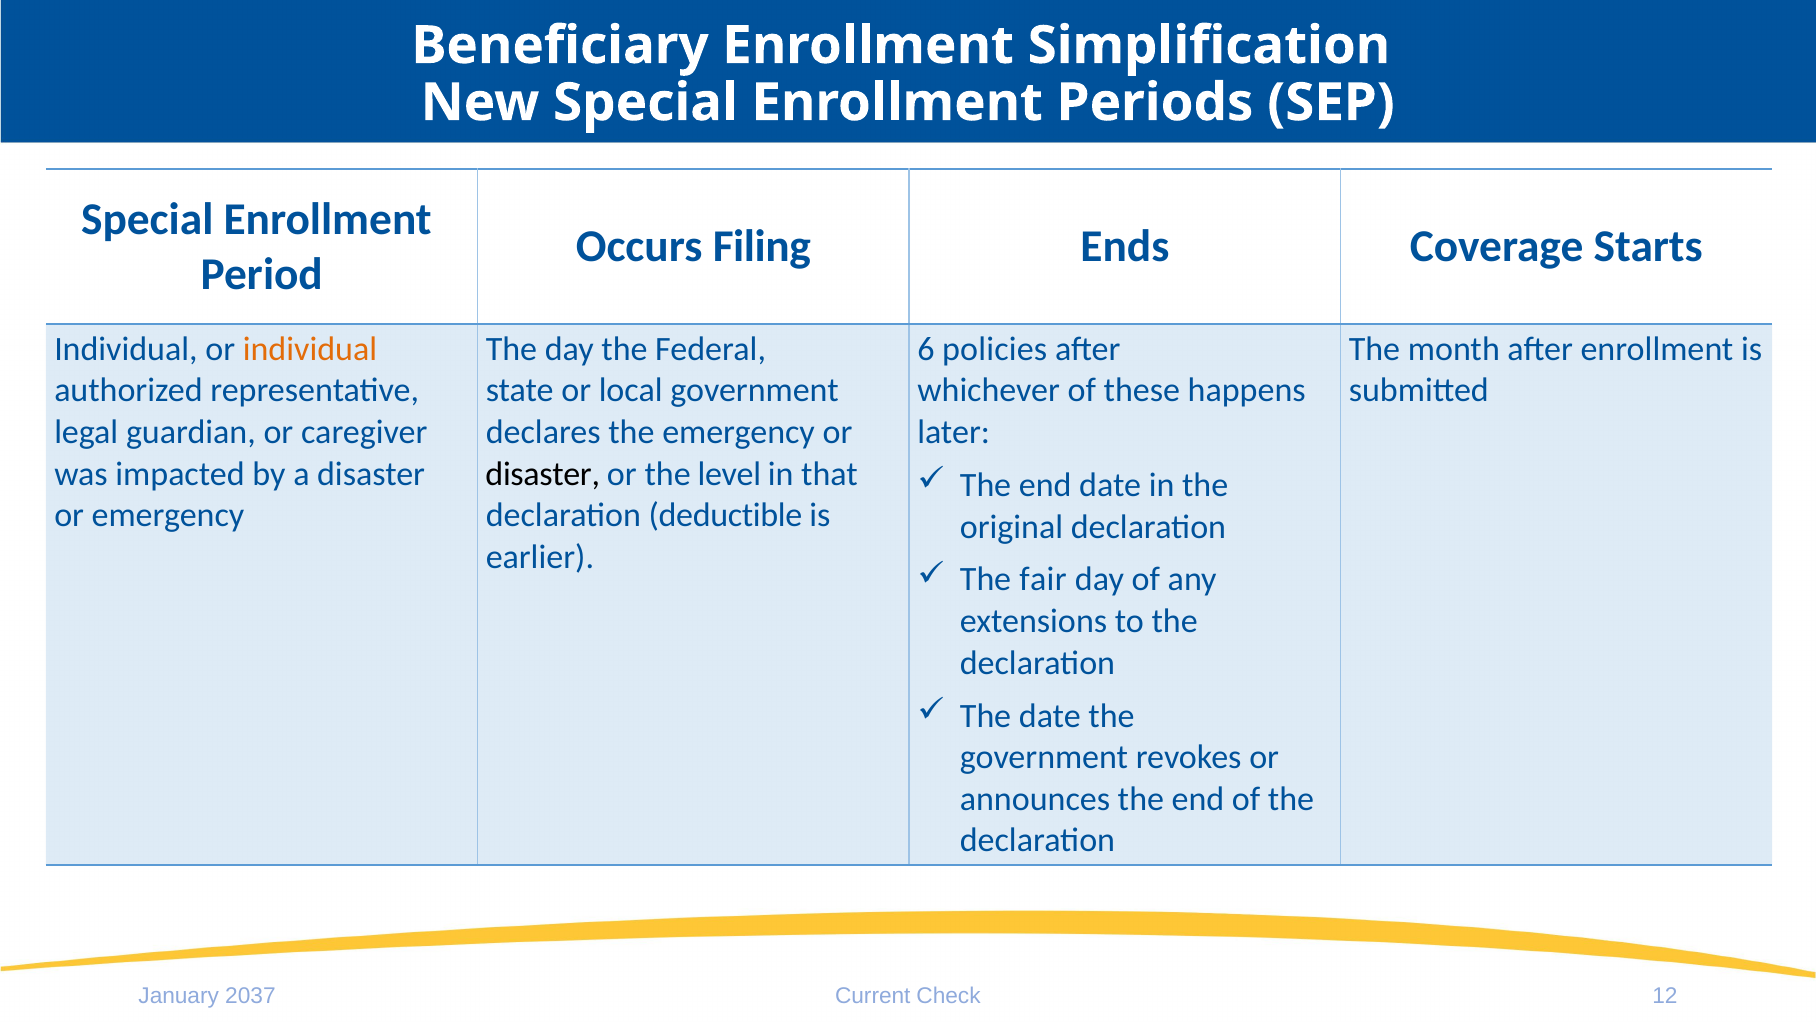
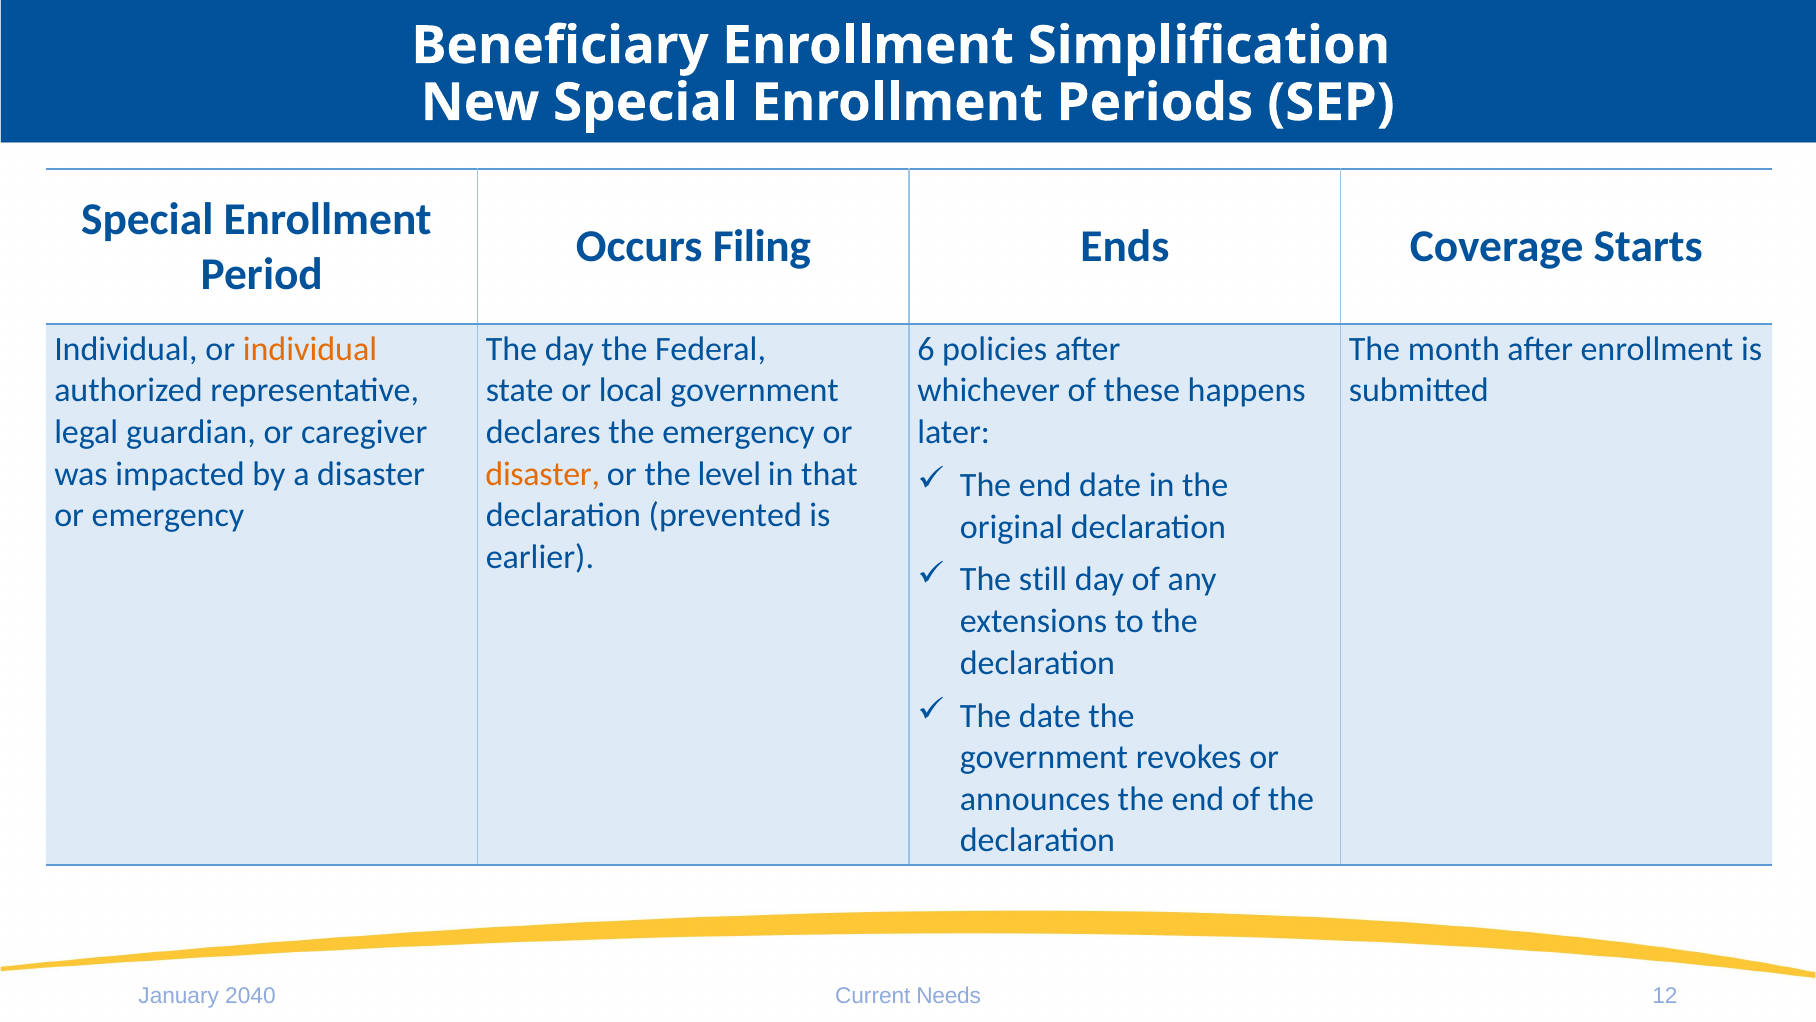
disaster at (543, 474) colour: black -> orange
deductible: deductible -> prevented
fair: fair -> still
2037: 2037 -> 2040
Check: Check -> Needs
